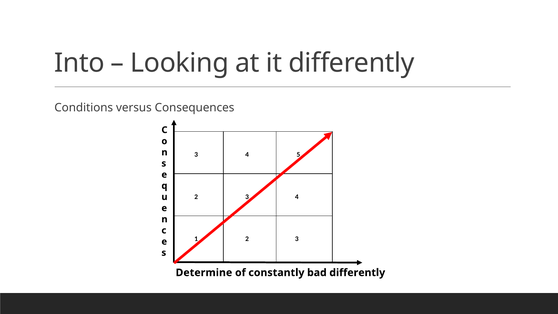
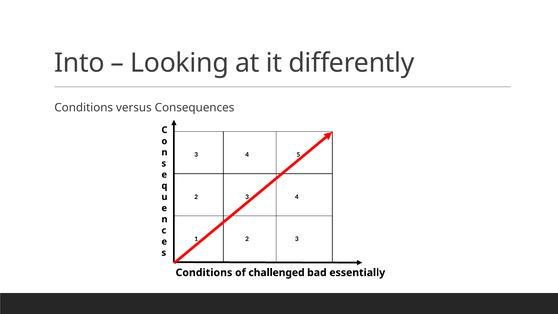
Determine at (204, 273): Determine -> Conditions
constantly: constantly -> challenged
bad differently: differently -> essentially
